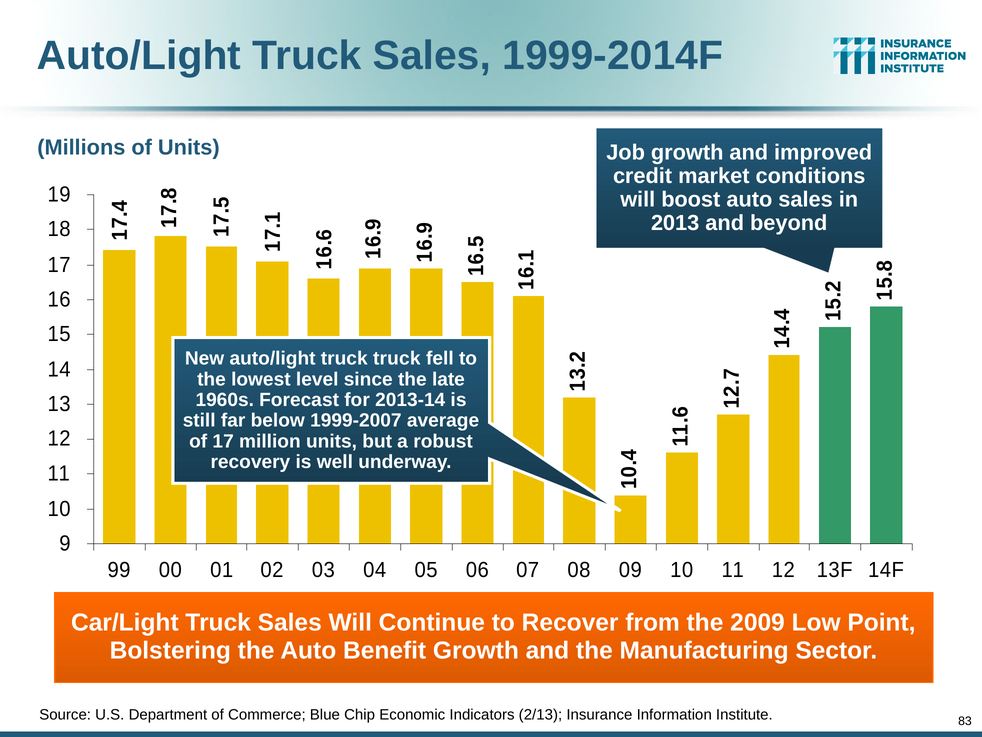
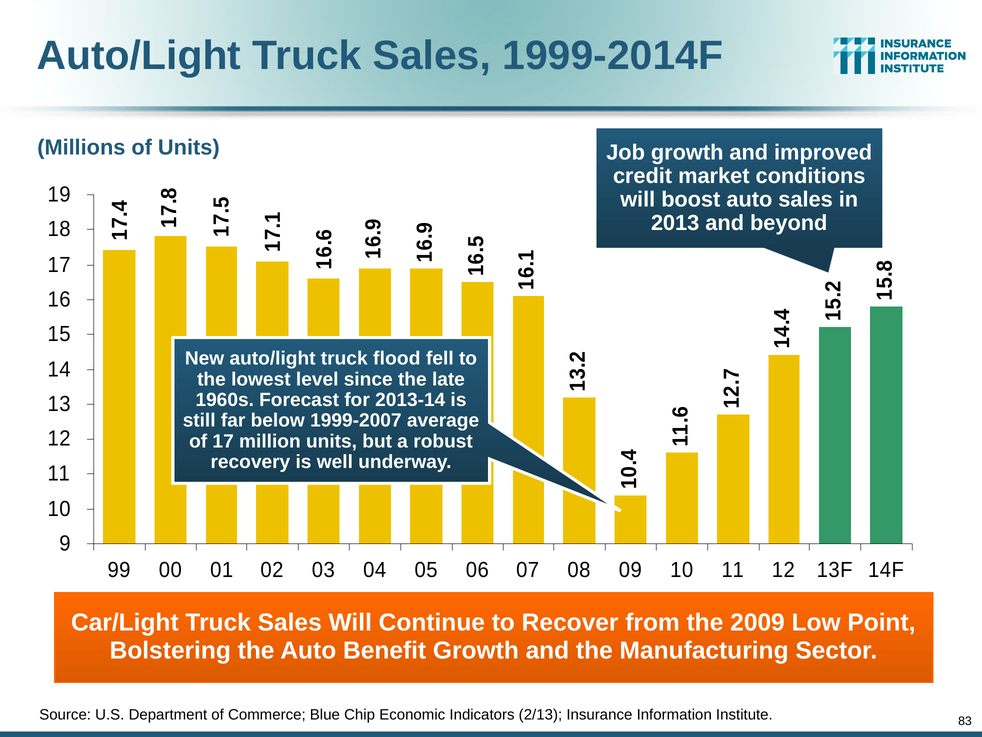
truck truck: truck -> flood
